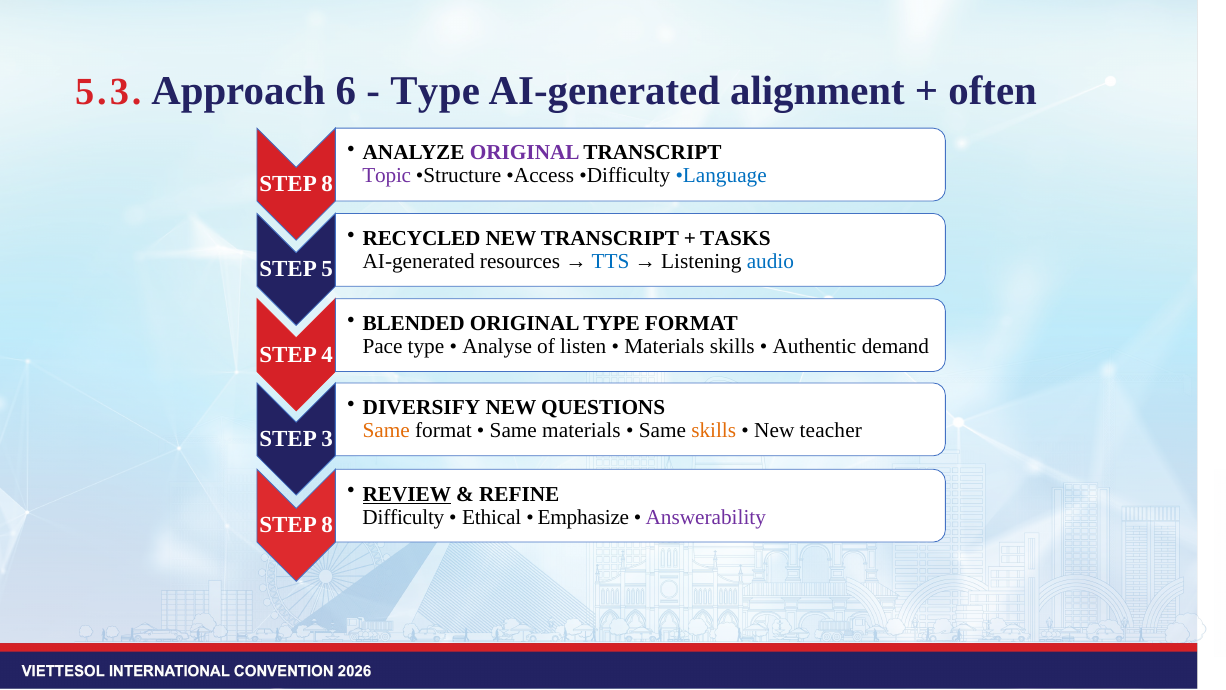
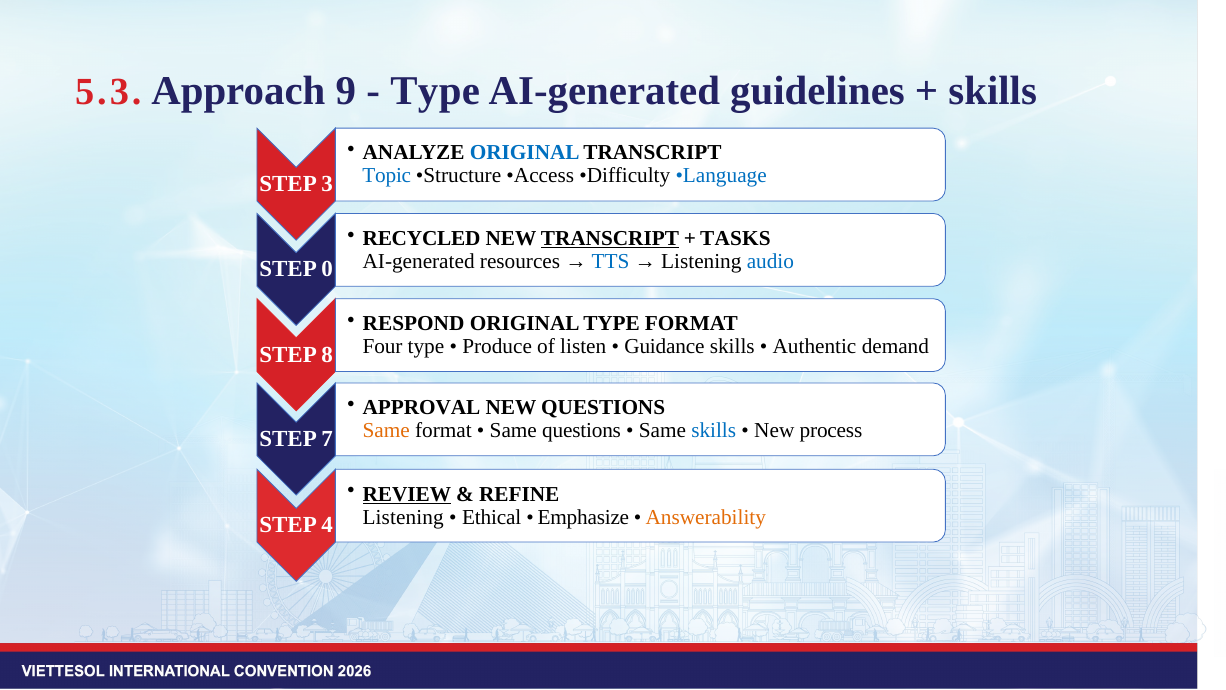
6: 6 -> 9
alignment: alignment -> guidelines
often at (993, 91): often -> skills
ORIGINAL at (525, 153) colour: purple -> blue
Topic colour: purple -> blue
8 at (327, 184): 8 -> 3
TRANSCRIPT at (610, 238) underline: none -> present
5: 5 -> 0
BLENDED: BLENDED -> RESPOND
Pace: Pace -> Four
Analyse: Analyse -> Produce
Materials at (664, 346): Materials -> Guidance
4: 4 -> 8
DIVERSIFY: DIVERSIFY -> APPROVAL
Same materials: materials -> questions
skills at (714, 431) colour: orange -> blue
teacher: teacher -> process
3: 3 -> 7
Difficulty at (403, 517): Difficulty -> Listening
Answerability colour: purple -> orange
8 at (327, 525): 8 -> 4
